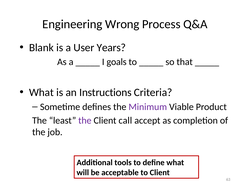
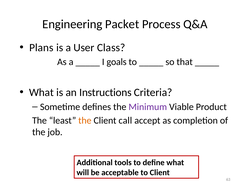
Wrong: Wrong -> Packet
Blank: Blank -> Plans
Years: Years -> Class
the at (85, 120) colour: purple -> orange
